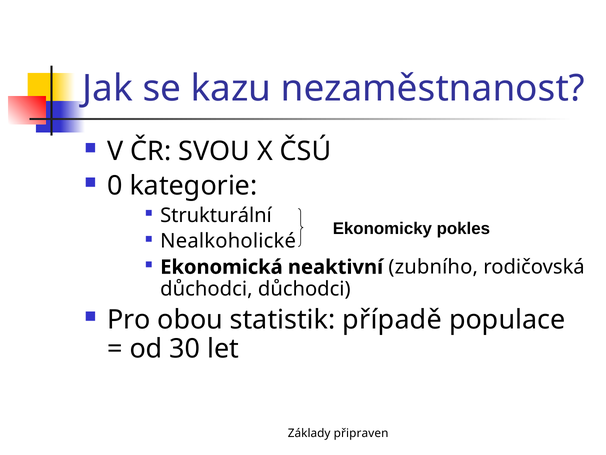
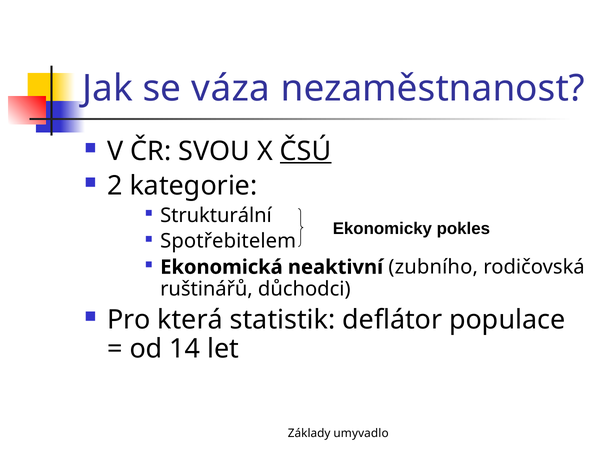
kazu: kazu -> váza
ČSÚ underline: none -> present
0: 0 -> 2
Nealkoholické: Nealkoholické -> Spotřebitelem
důchodci at (206, 289): důchodci -> ruštinářů
obou: obou -> která
případě: případě -> deflátor
30: 30 -> 14
připraven: připraven -> umyvadlo
